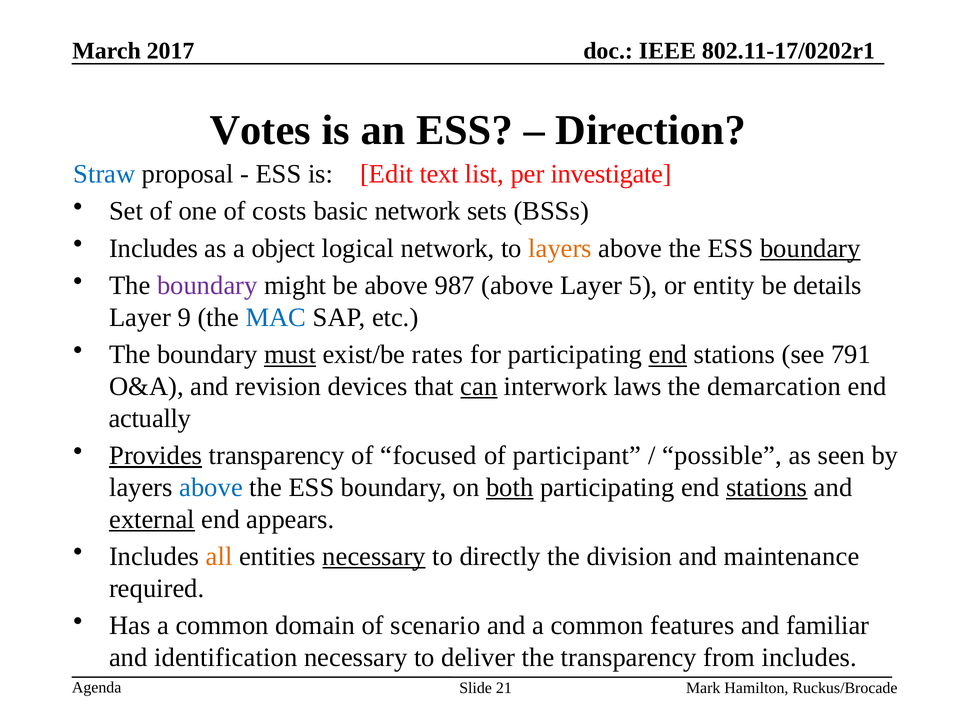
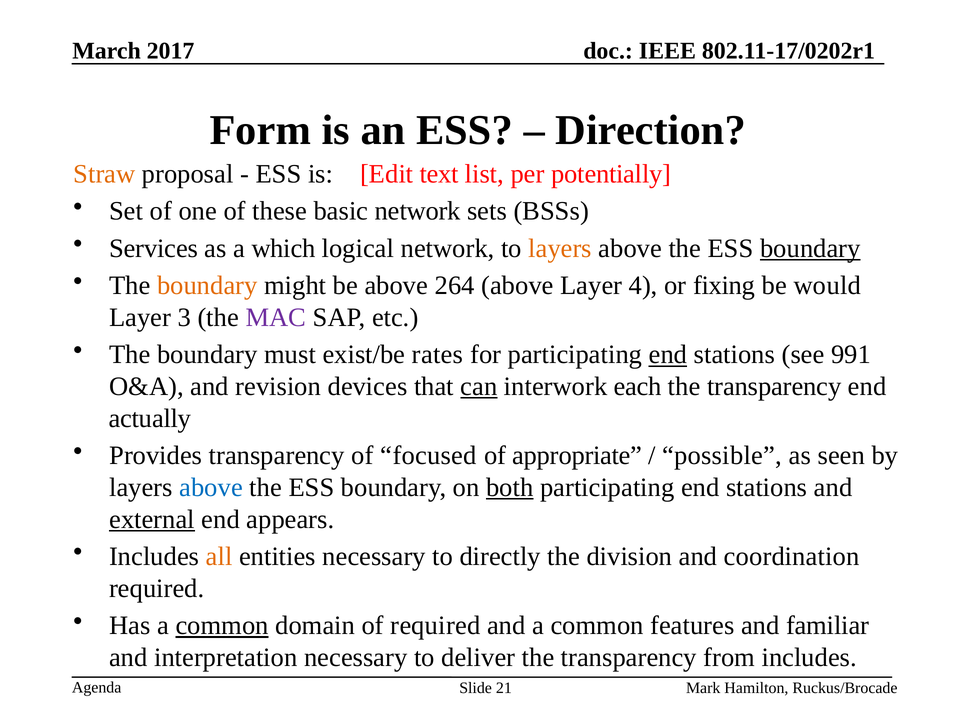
Votes: Votes -> Form
Straw colour: blue -> orange
investigate: investigate -> potentially
costs: costs -> these
Includes at (154, 248): Includes -> Services
object: object -> which
boundary at (207, 286) colour: purple -> orange
987: 987 -> 264
5: 5 -> 4
entity: entity -> fixing
details: details -> would
9: 9 -> 3
MAC colour: blue -> purple
must underline: present -> none
791: 791 -> 991
laws: laws -> each
demarcation at (774, 387): demarcation -> transparency
Provides underline: present -> none
participant: participant -> appropriate
stations at (767, 487) underline: present -> none
necessary at (374, 557) underline: present -> none
maintenance: maintenance -> coordination
common at (222, 626) underline: none -> present
of scenario: scenario -> required
identification: identification -> interpretation
